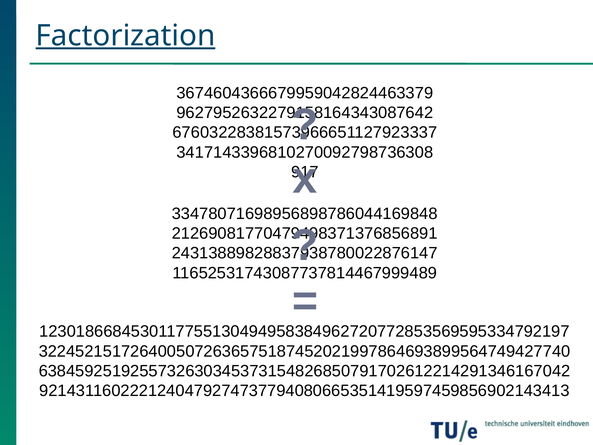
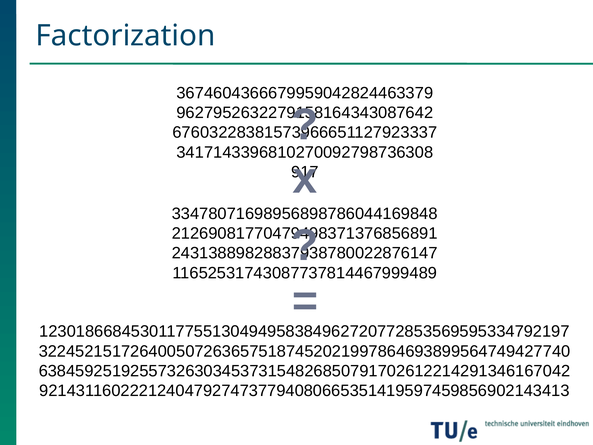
Factorization underline: present -> none
